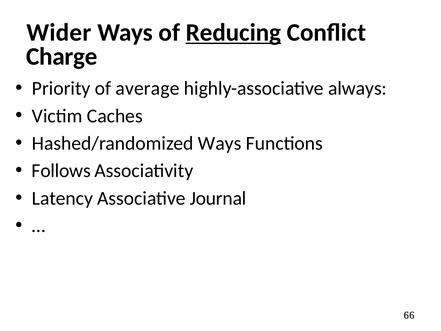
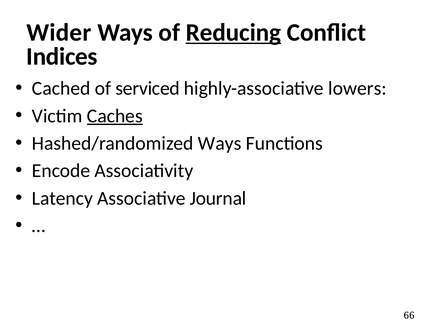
Charge: Charge -> Indices
Priority: Priority -> Cached
average: average -> serviced
always: always -> lowers
Caches underline: none -> present
Follows: Follows -> Encode
